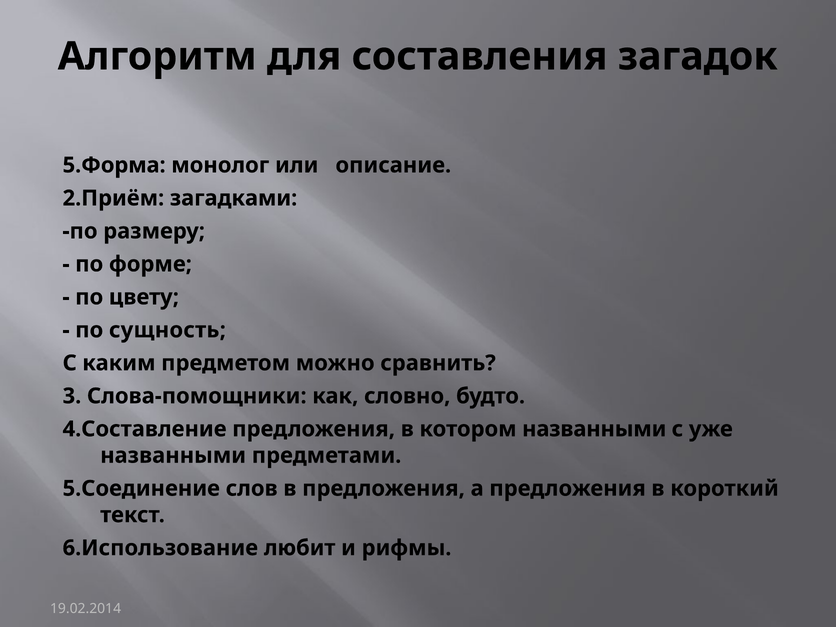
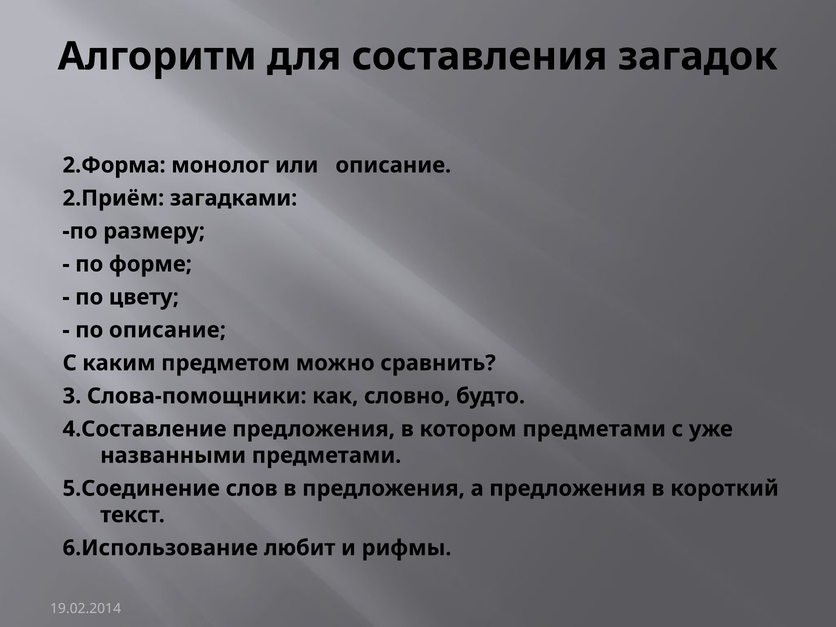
5.Форма: 5.Форма -> 2.Форма
по сущность: сущность -> описание
котором названными: названными -> предметами
